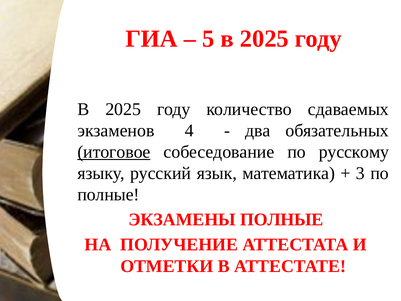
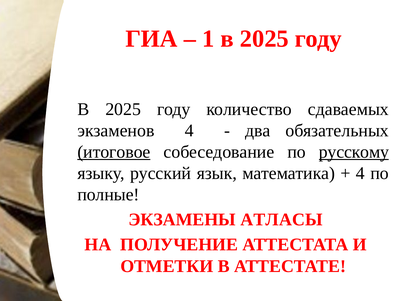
5: 5 -> 1
русскому underline: none -> present
3 at (360, 173): 3 -> 4
ЭКЗАМЕНЫ ПОЛНЫЕ: ПОЛНЫЕ -> АТЛАСЫ
